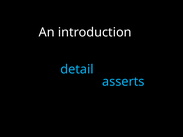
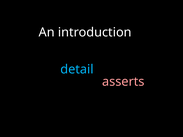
asserts colour: light blue -> pink
